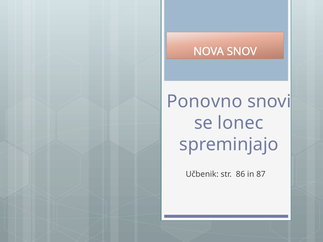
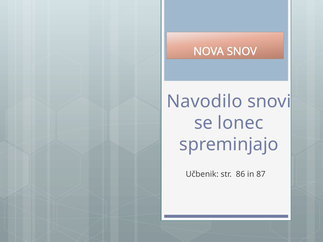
Ponovno: Ponovno -> Navodilo
